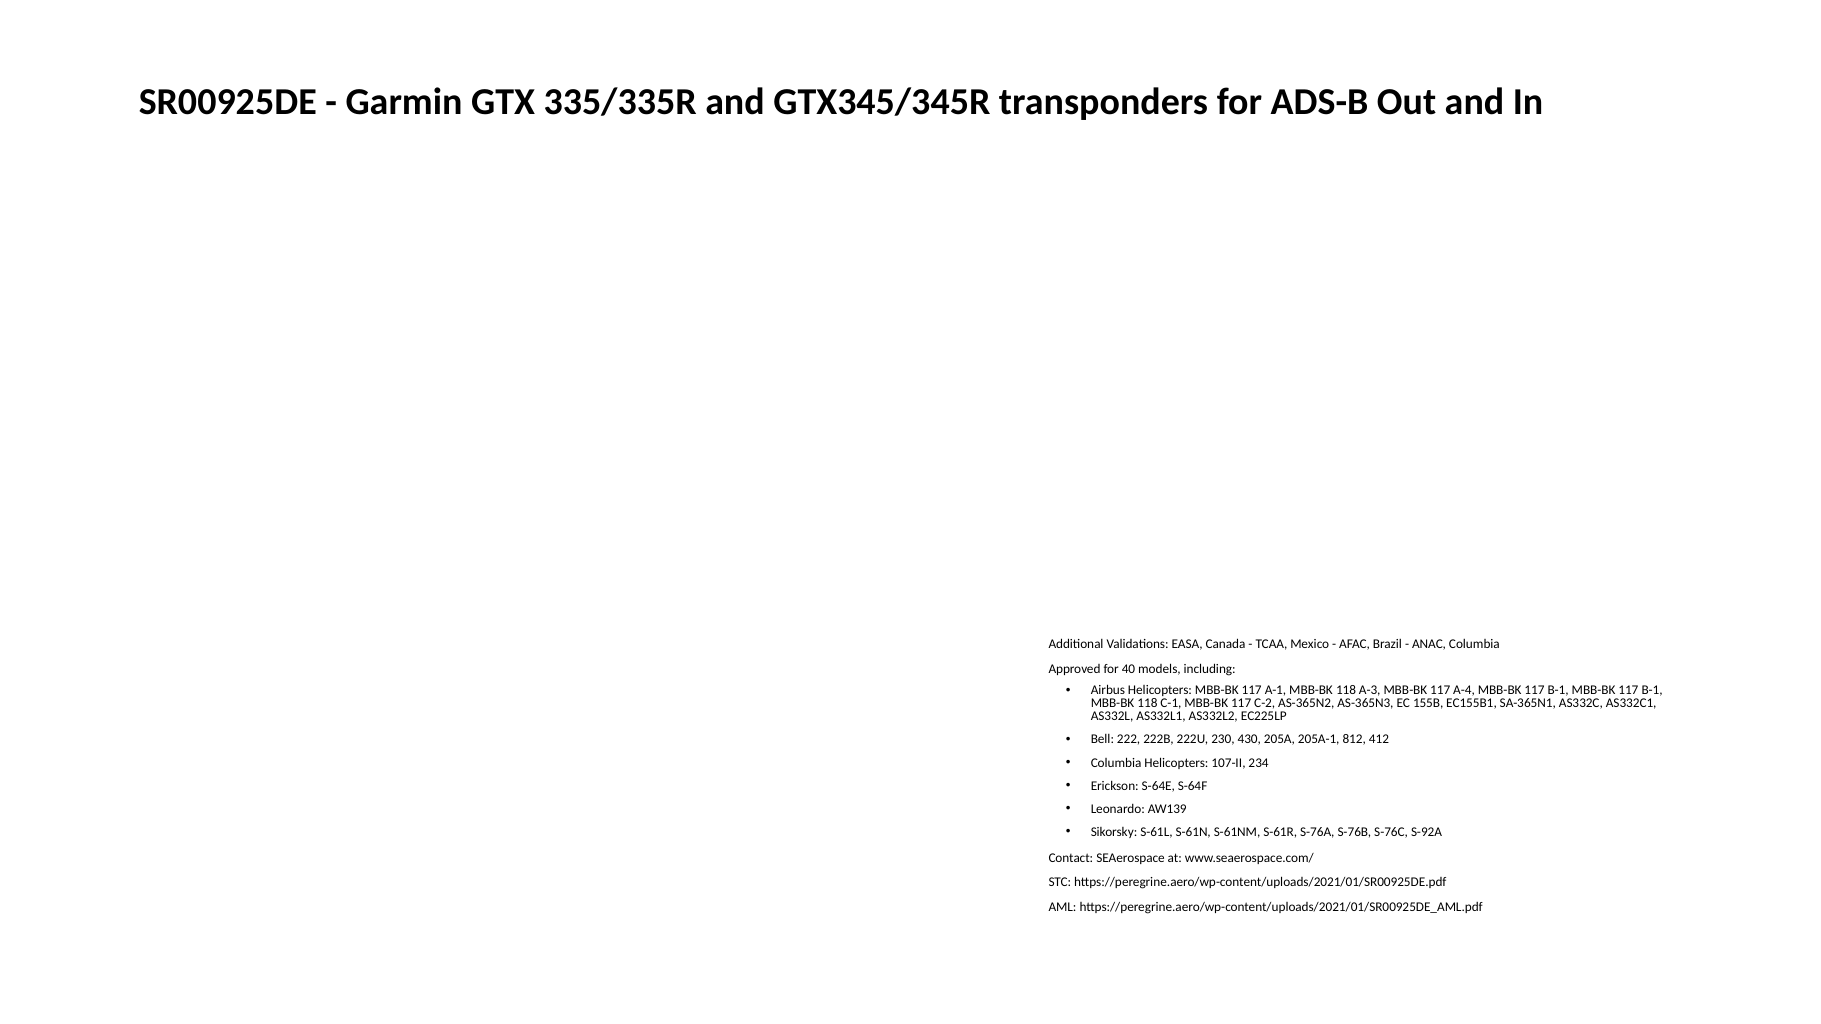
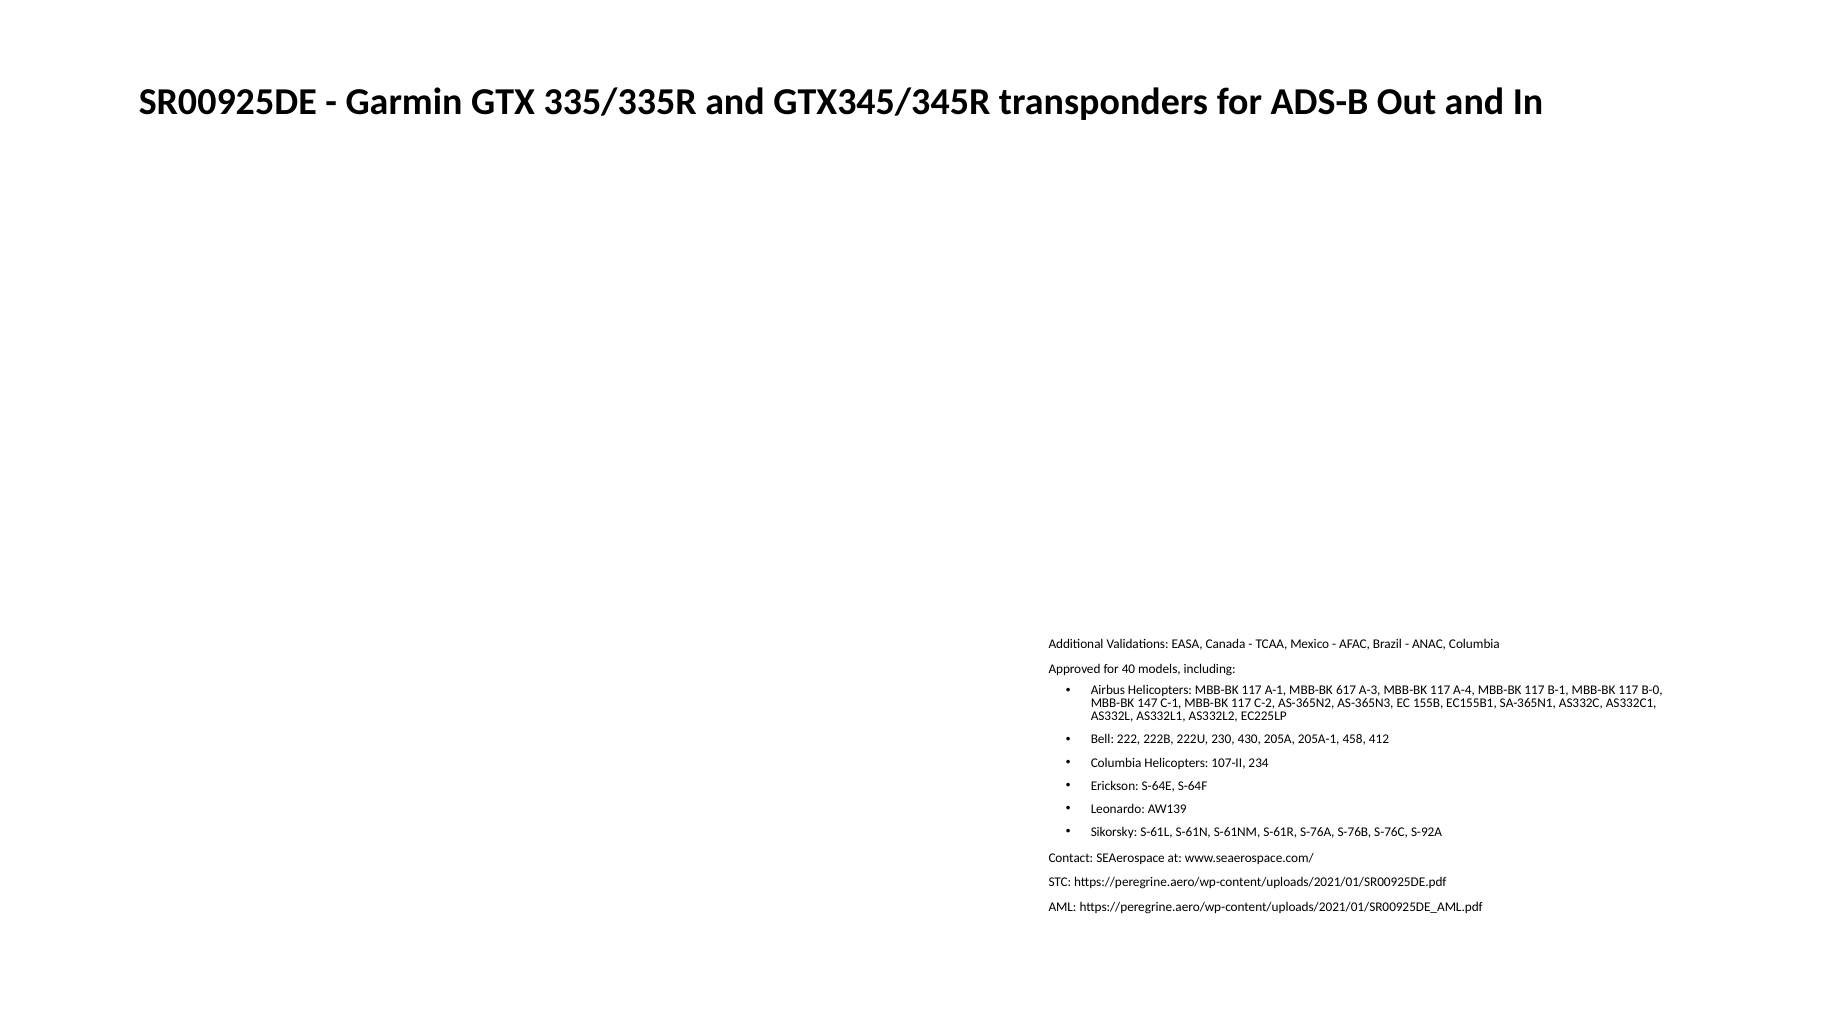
A-1 MBB-BK 118: 118 -> 617
B-1 MBB-BK 117 B-1: B-1 -> B-0
118 at (1147, 704): 118 -> 147
812: 812 -> 458
